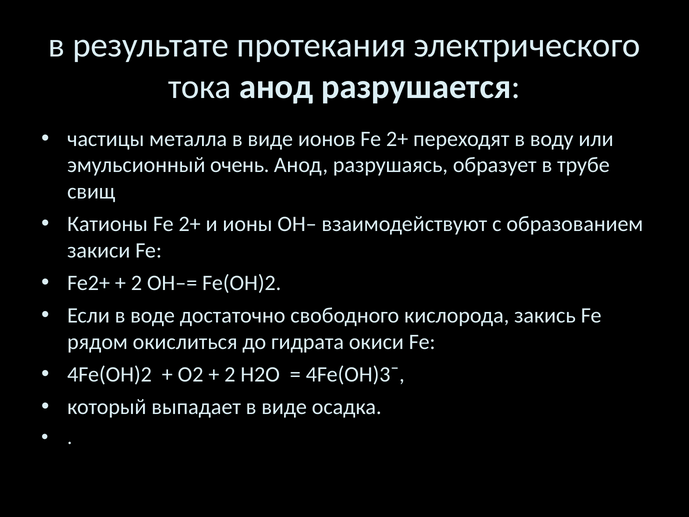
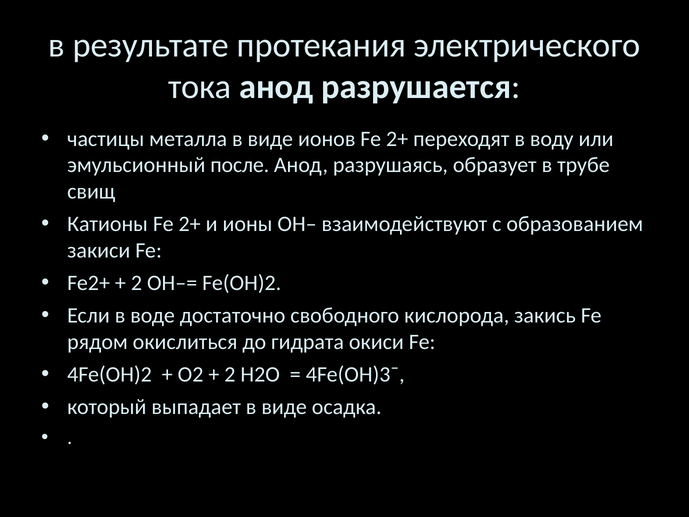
очень: очень -> после
